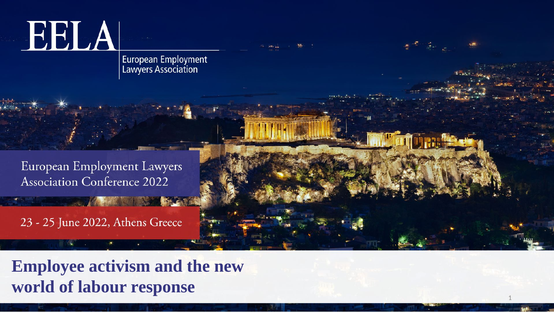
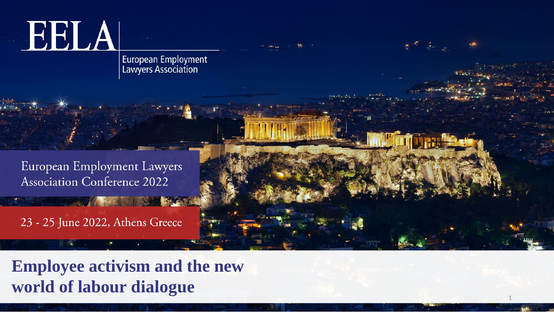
response: response -> dialogue
